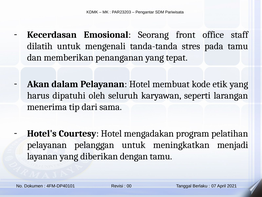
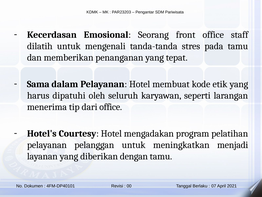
Akan: Akan -> Sama
dari sama: sama -> office
